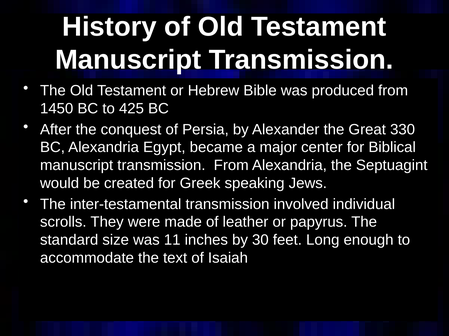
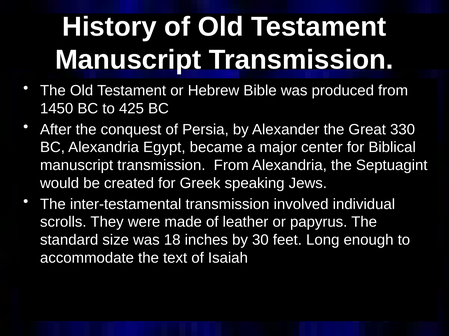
11: 11 -> 18
